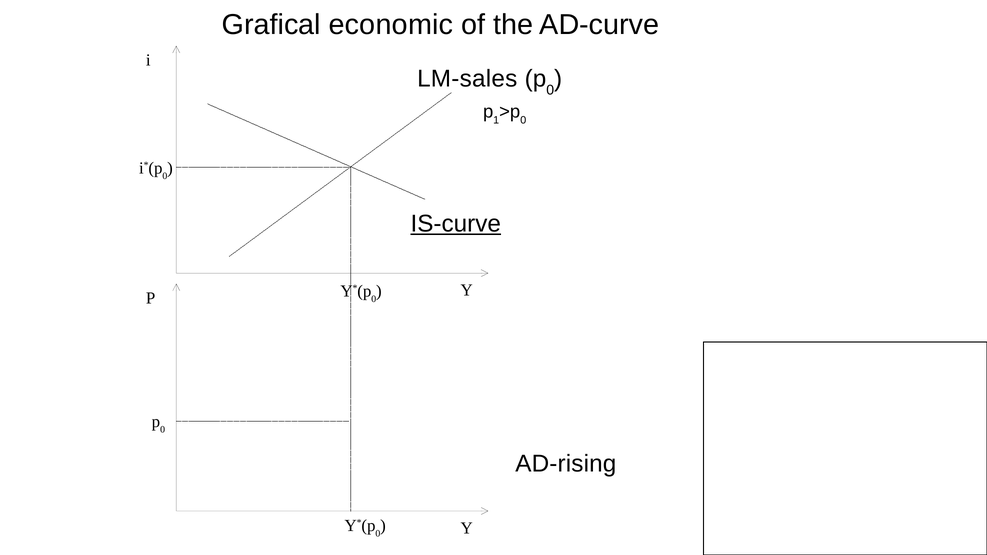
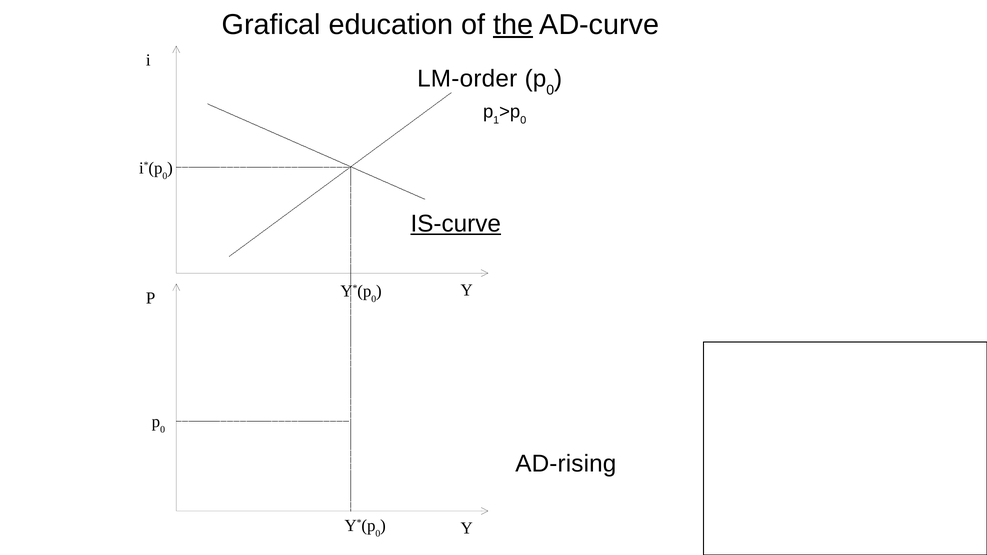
economic: economic -> education
the underline: none -> present
LM-sales: LM-sales -> LM-order
